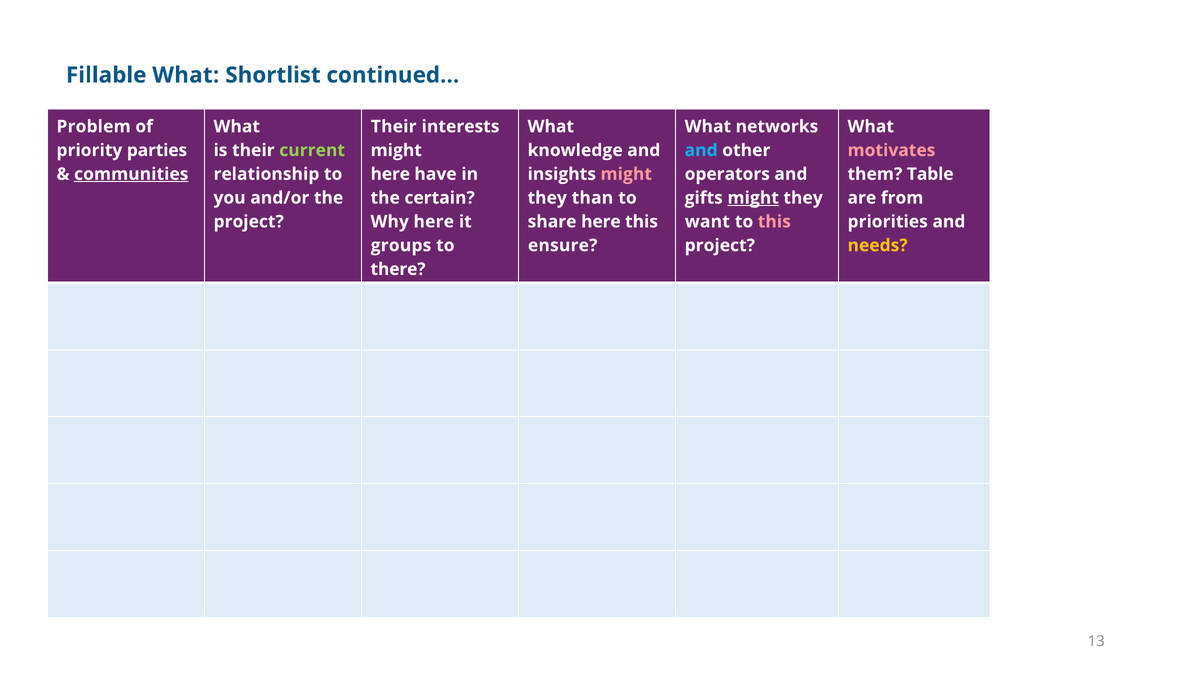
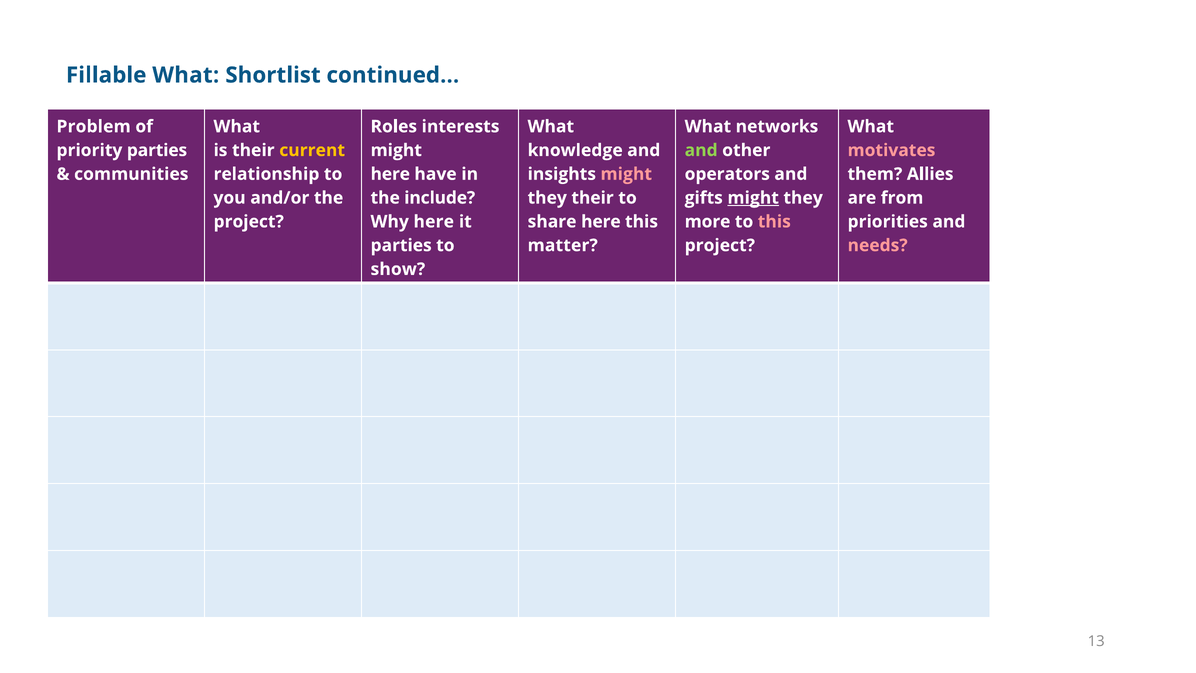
Their at (394, 126): Their -> Roles
current colour: light green -> yellow
and at (701, 150) colour: light blue -> light green
communities underline: present -> none
Table: Table -> Allies
certain: certain -> include
they than: than -> their
want: want -> more
groups at (401, 245): groups -> parties
ensure: ensure -> matter
needs colour: yellow -> pink
there: there -> show
